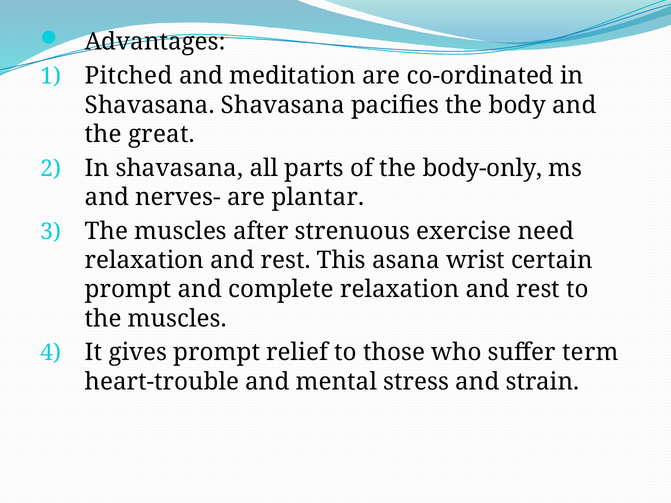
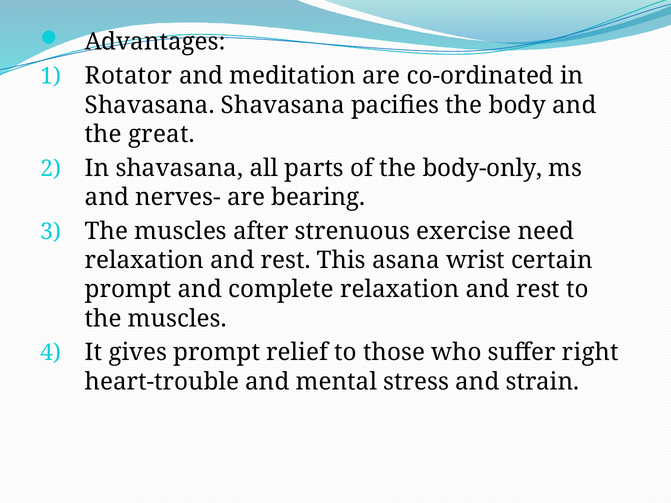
Pitched: Pitched -> Rotator
plantar: plantar -> bearing
term: term -> right
